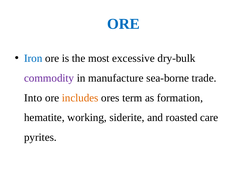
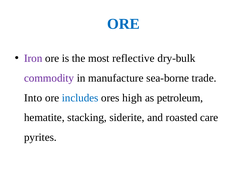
Iron colour: blue -> purple
excessive: excessive -> reflective
includes colour: orange -> blue
term: term -> high
formation: formation -> petroleum
working: working -> stacking
